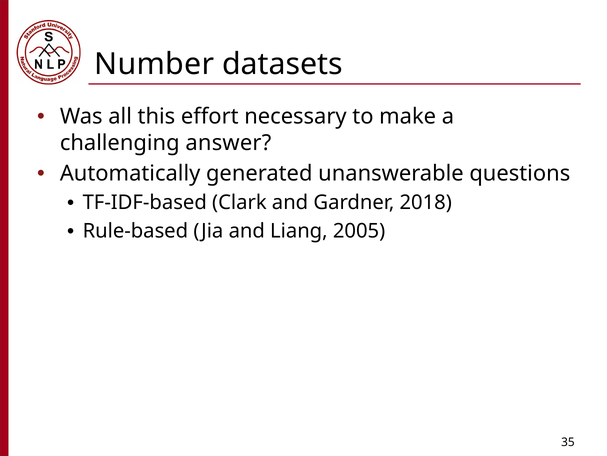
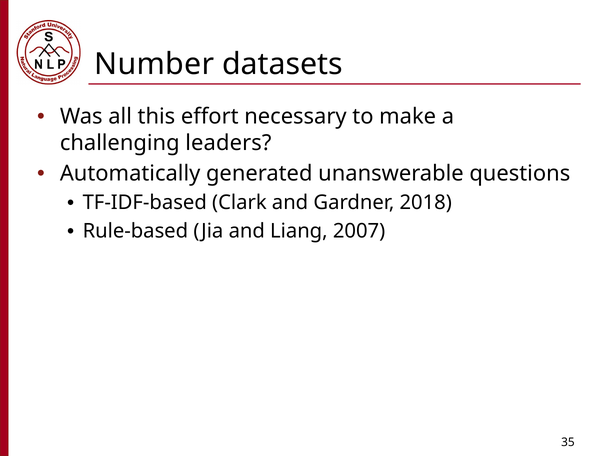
answer: answer -> leaders
2005: 2005 -> 2007
